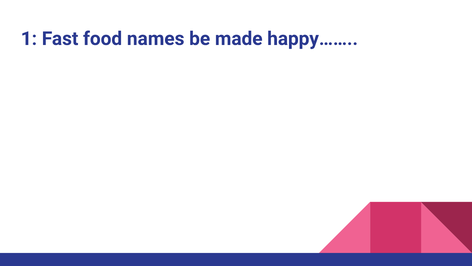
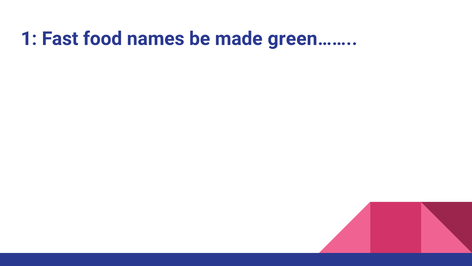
happy……: happy…… -> green……
